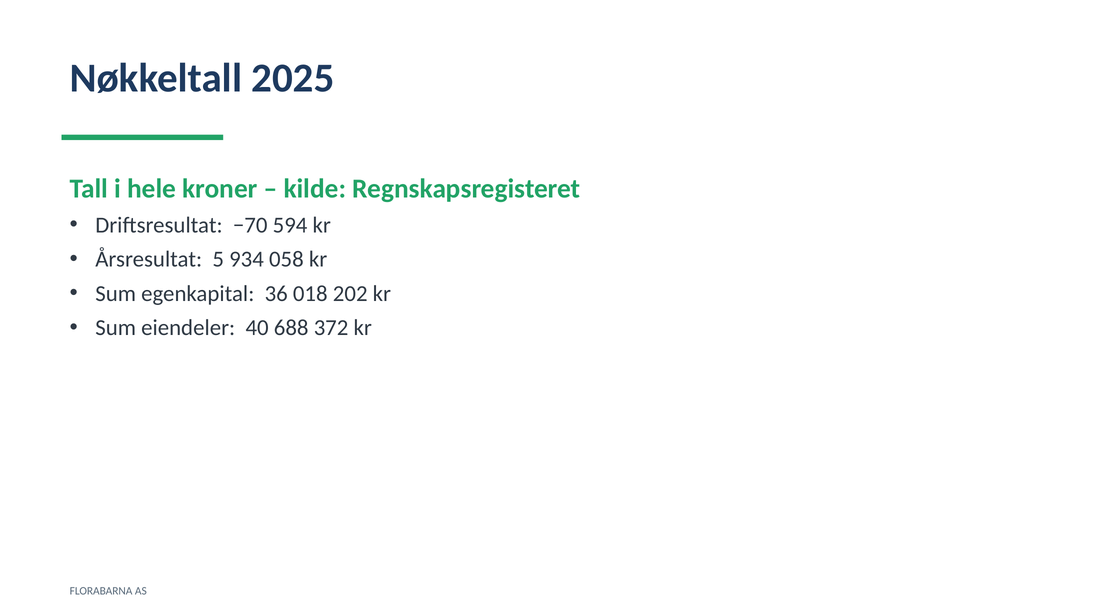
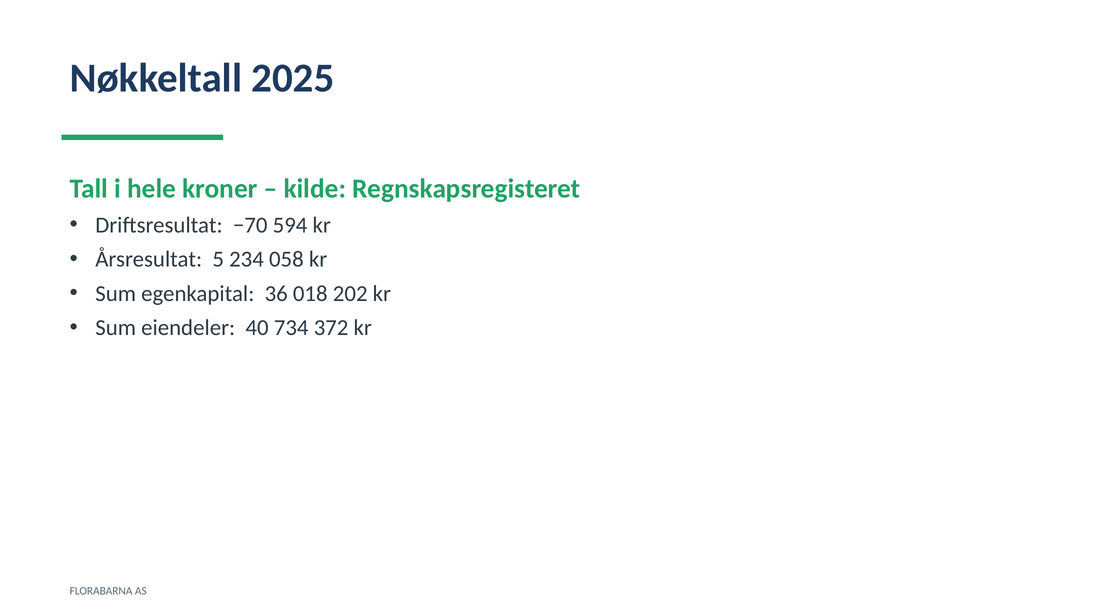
934: 934 -> 234
688: 688 -> 734
